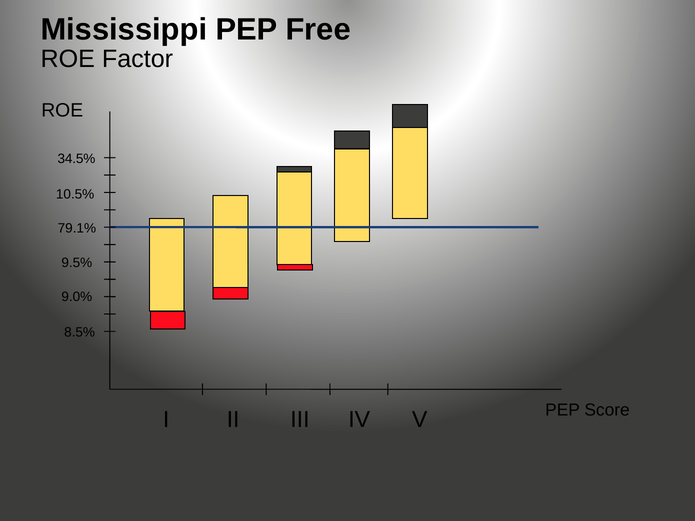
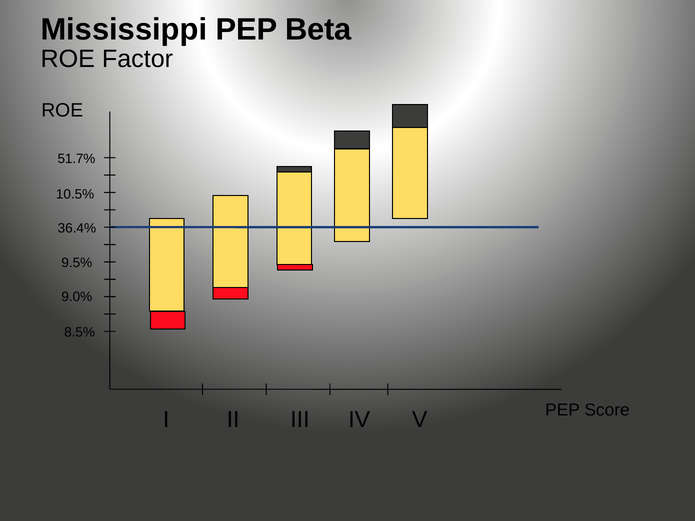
Free: Free -> Beta
34.5%: 34.5% -> 51.7%
79.1%: 79.1% -> 36.4%
